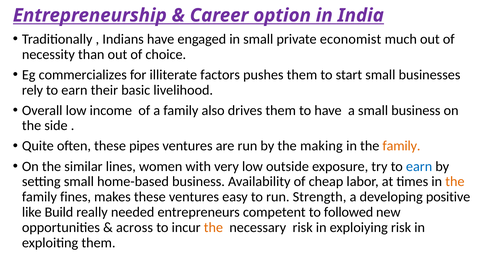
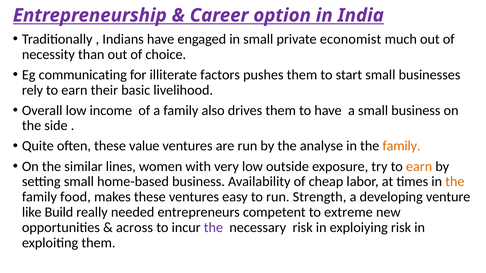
commercializes: commercializes -> communicating
pipes: pipes -> value
making: making -> analyse
earn at (419, 167) colour: blue -> orange
fines: fines -> food
positive: positive -> venture
followed: followed -> extreme
the at (213, 228) colour: orange -> purple
